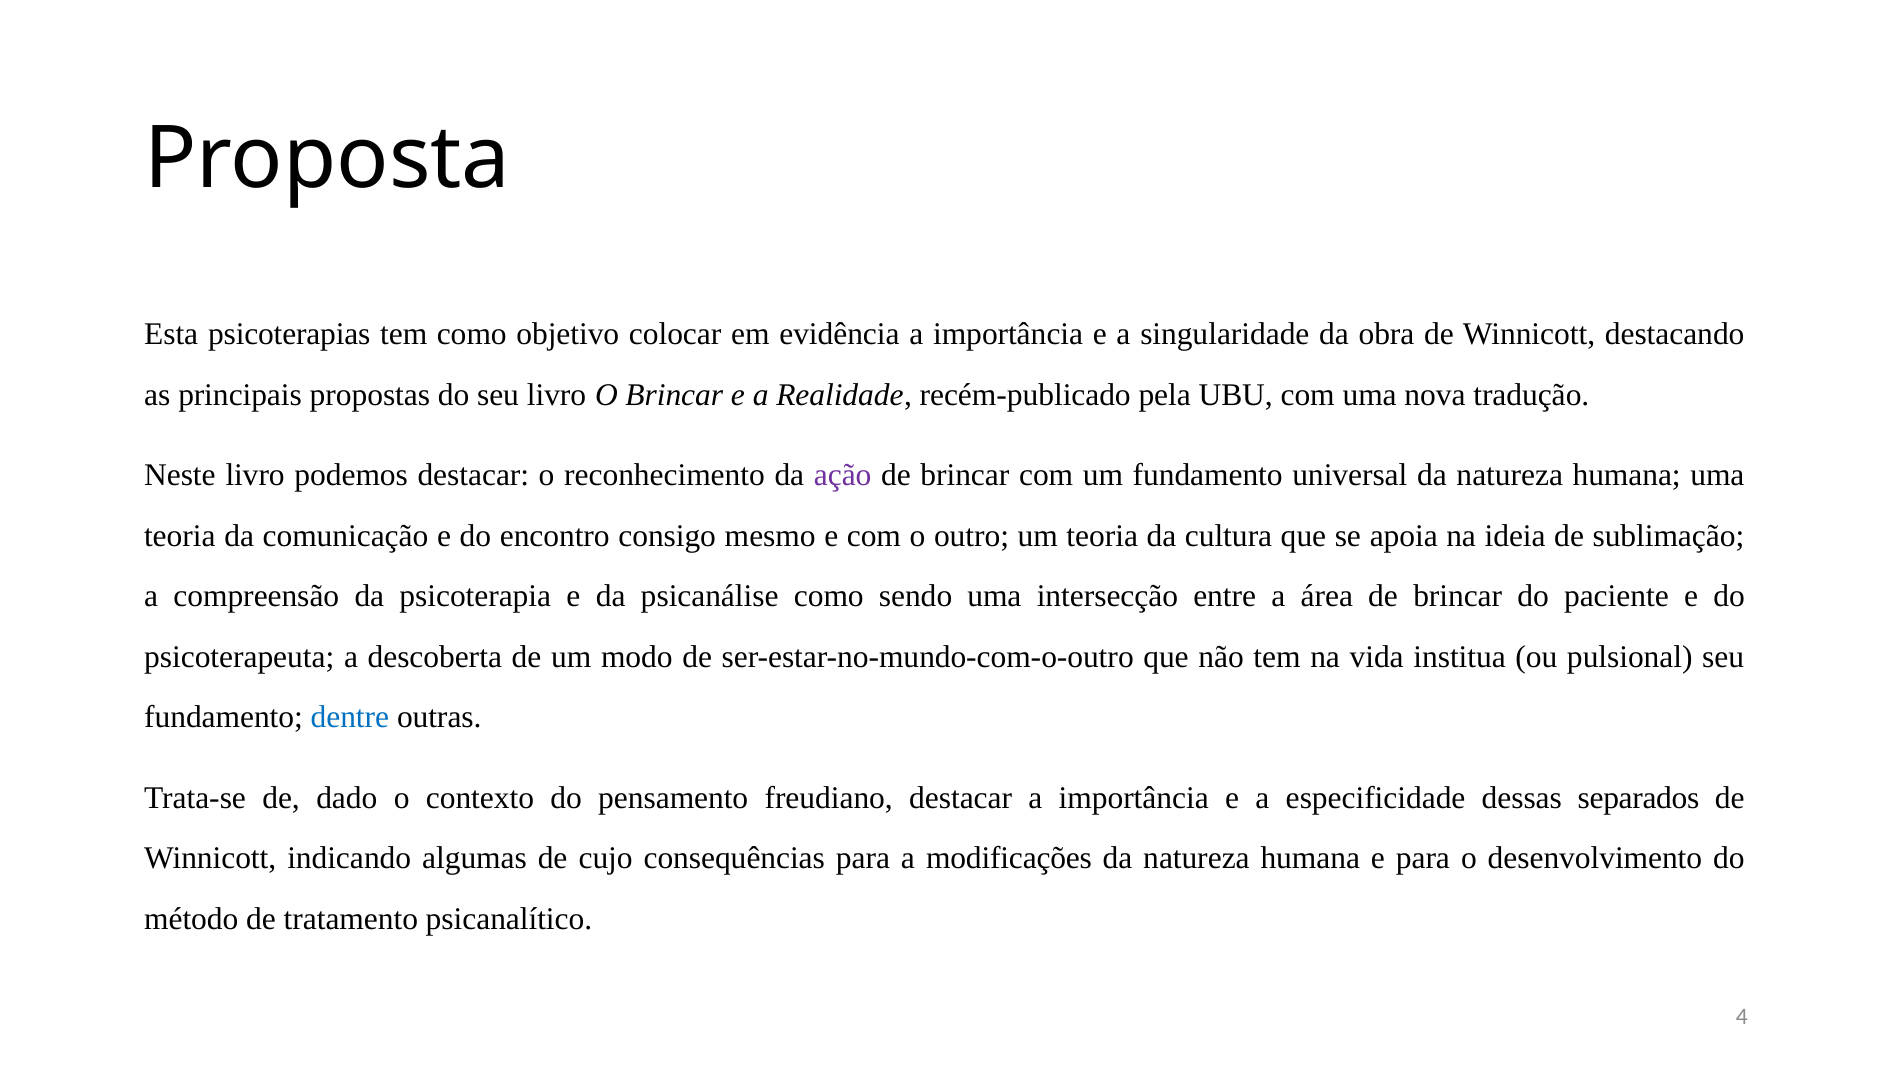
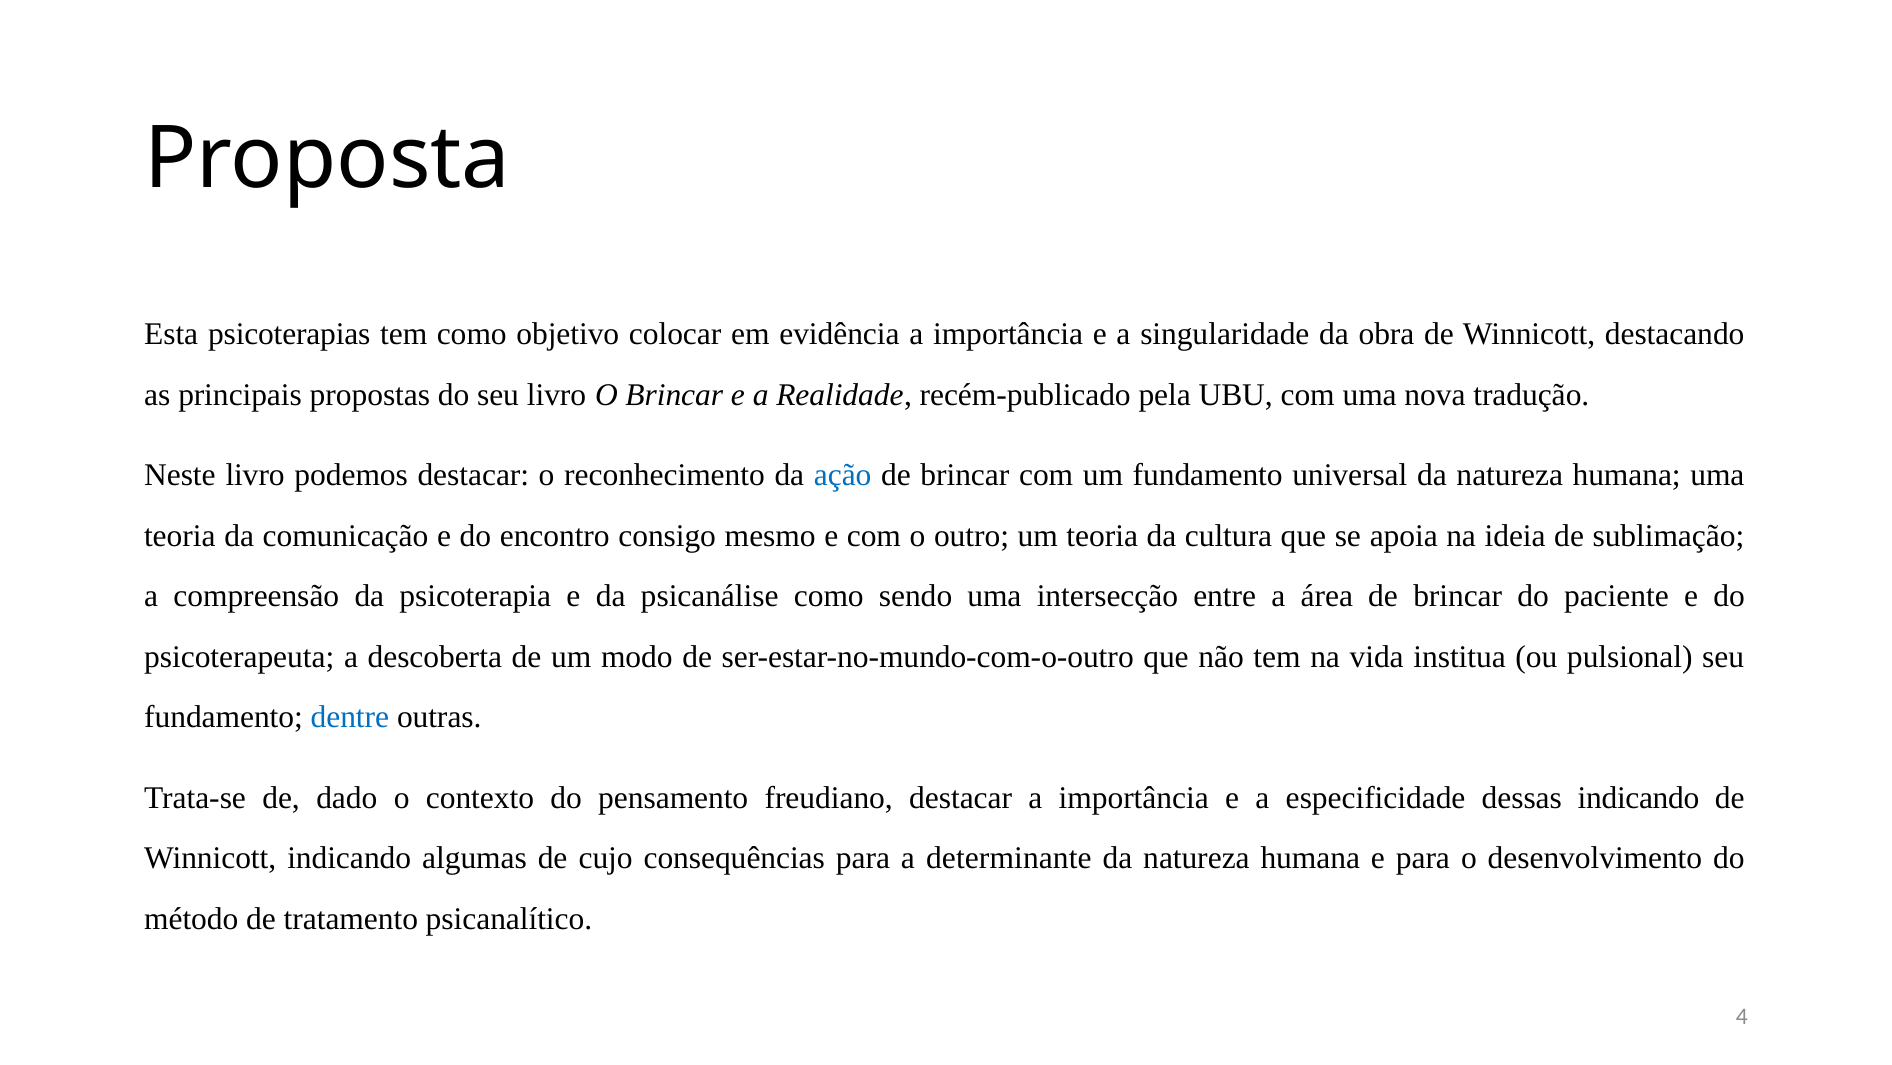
ação colour: purple -> blue
dessas separados: separados -> indicando
modificações: modificações -> determinante
